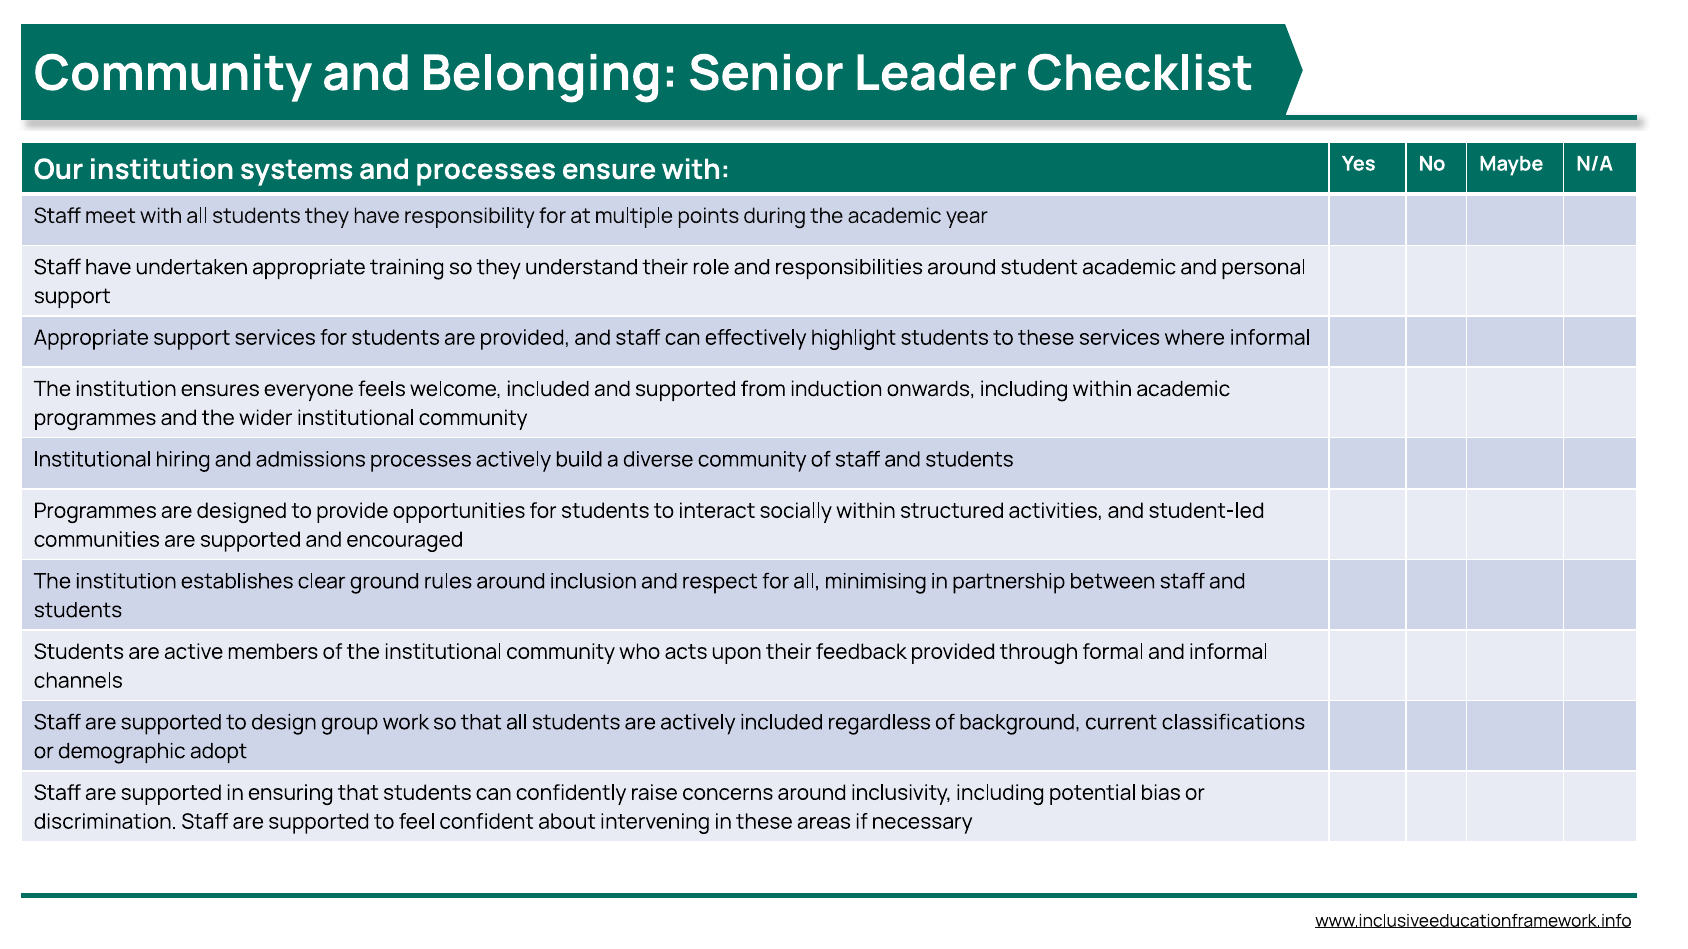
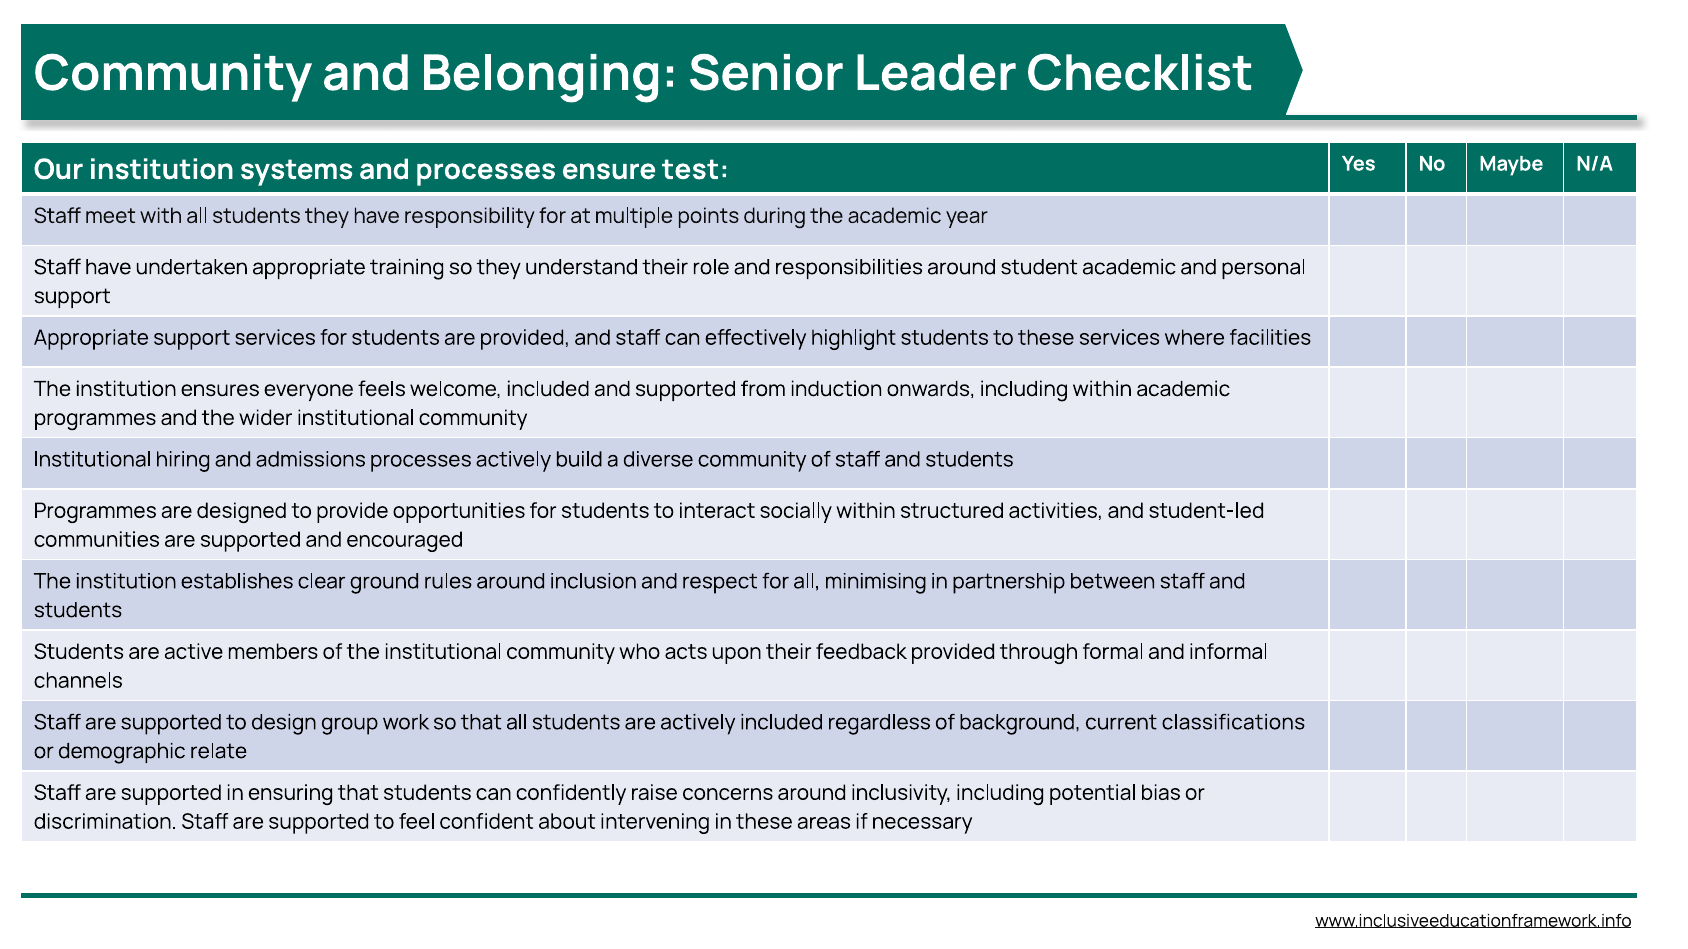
ensure with: with -> test
where informal: informal -> facilities
adopt: adopt -> relate
